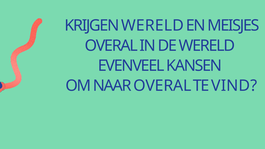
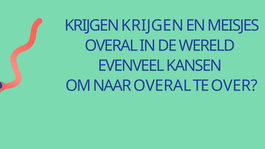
KRIJGEN WERELD: WERELD -> KRIJGEN
VIND: VIND -> OVER
